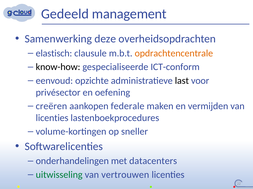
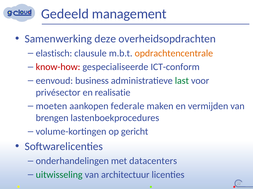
know-how colour: black -> red
opzichte: opzichte -> business
last colour: black -> green
oefening: oefening -> realisatie
creëren: creëren -> moeten
licenties at (52, 118): licenties -> brengen
sneller: sneller -> gericht
vertrouwen: vertrouwen -> architectuur
